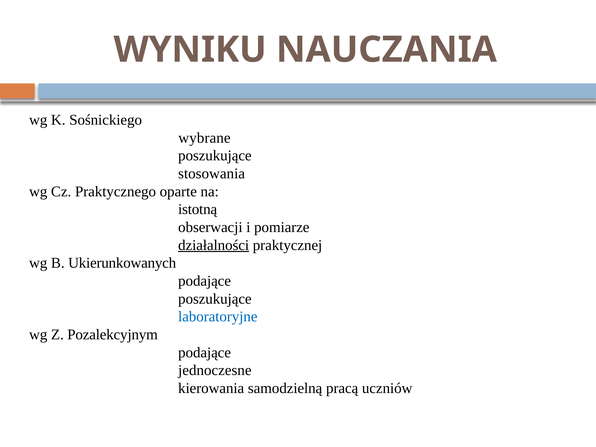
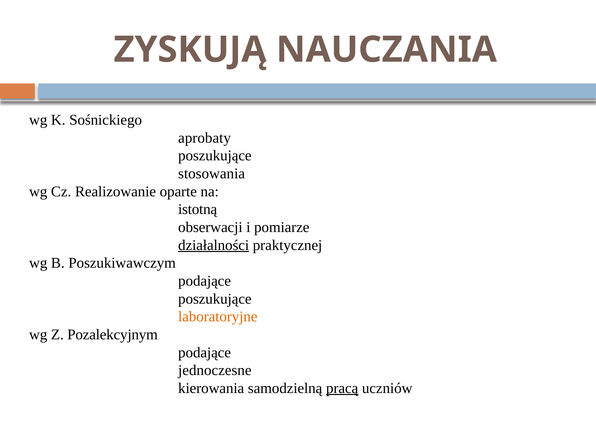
WYNIKU: WYNIKU -> ZYSKUJĄ
wybrane: wybrane -> aprobaty
Praktycznego: Praktycznego -> Realizowanie
Ukierunkowanych: Ukierunkowanych -> Poszukiwawczym
laboratoryjne colour: blue -> orange
pracą underline: none -> present
